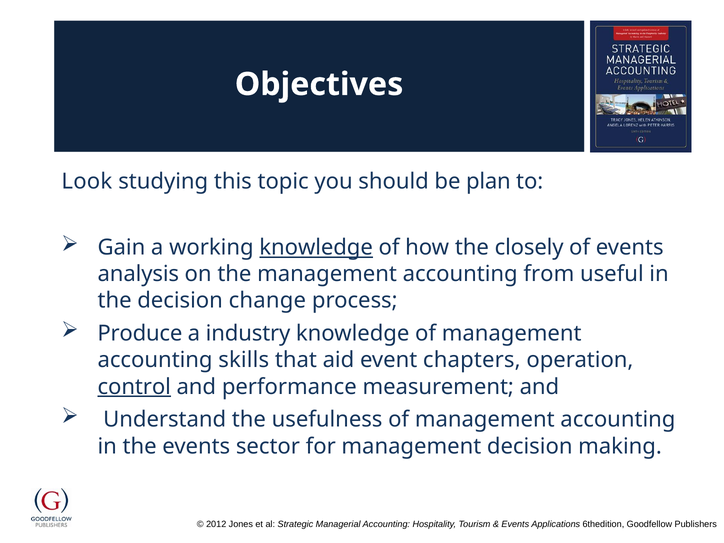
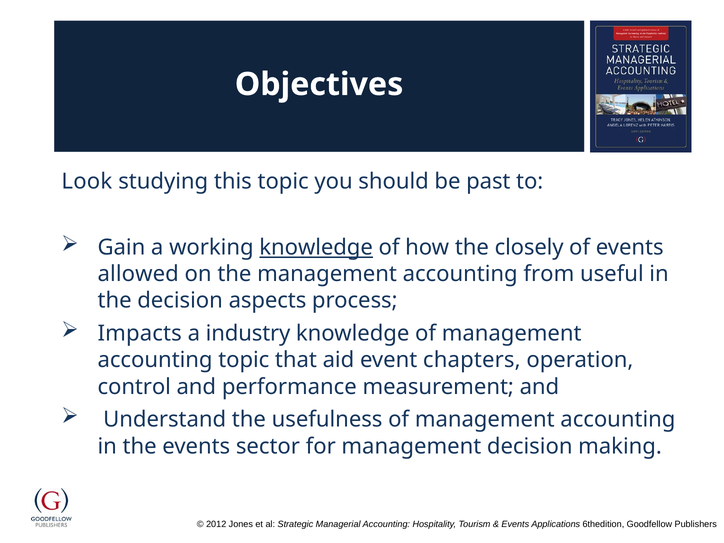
plan: plan -> past
analysis: analysis -> allowed
change: change -> aspects
Produce: Produce -> Impacts
accounting skills: skills -> topic
control underline: present -> none
